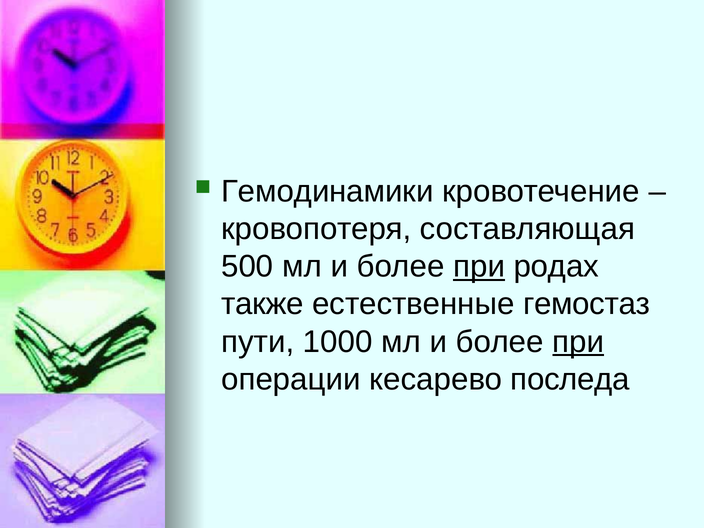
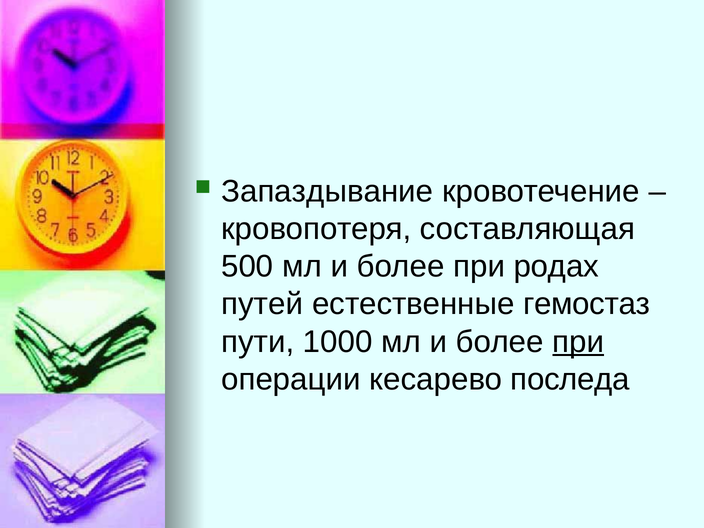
Гемодинамики: Гемодинамики -> Запаздывание
при at (479, 267) underline: present -> none
также: также -> путей
